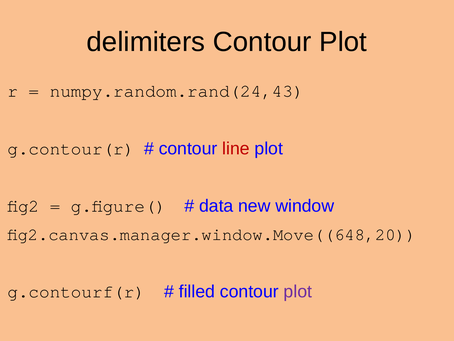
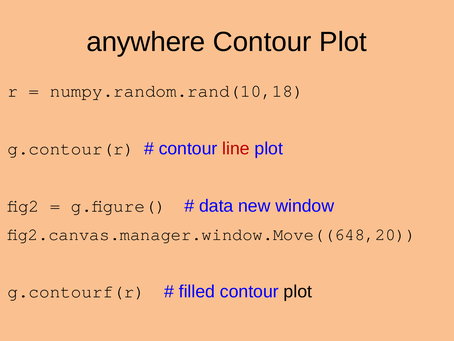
delimiters: delimiters -> anywhere
numpy.random.rand(24,43: numpy.random.rand(24,43 -> numpy.random.rand(10,18
plot at (298, 291) colour: purple -> black
